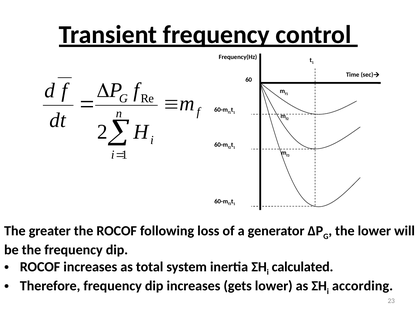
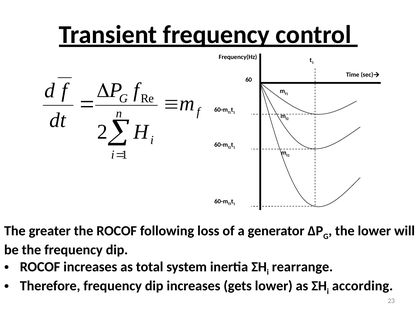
calculated: calculated -> rearrange
